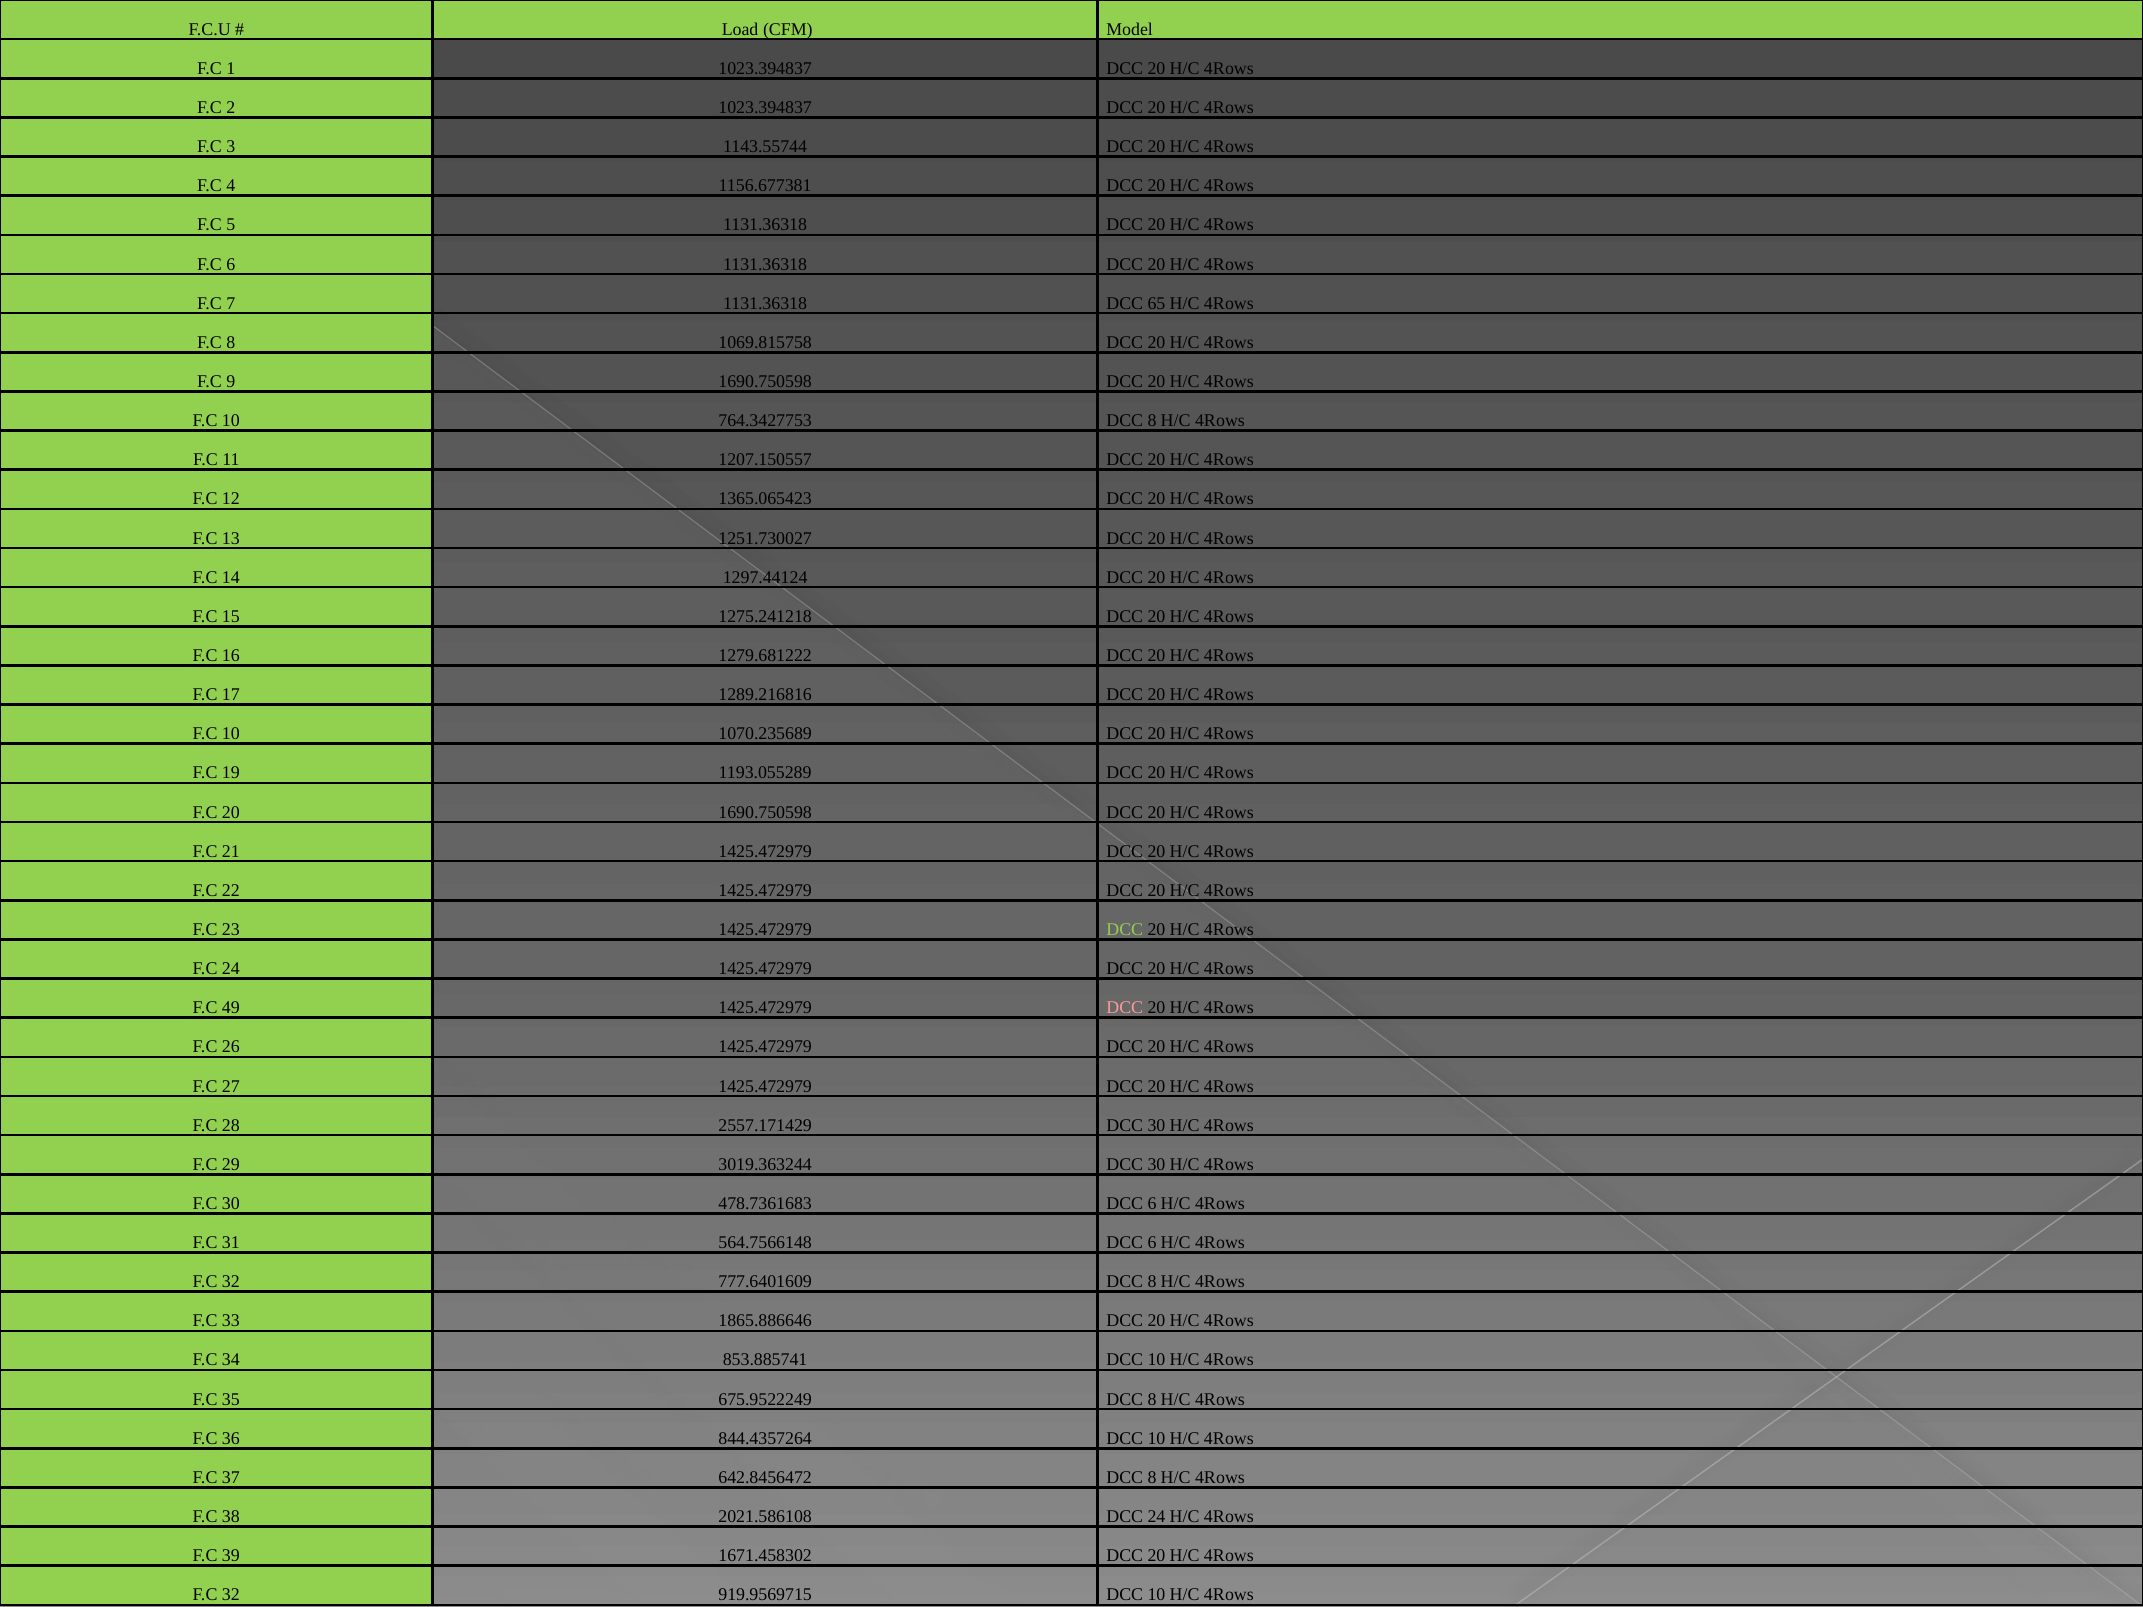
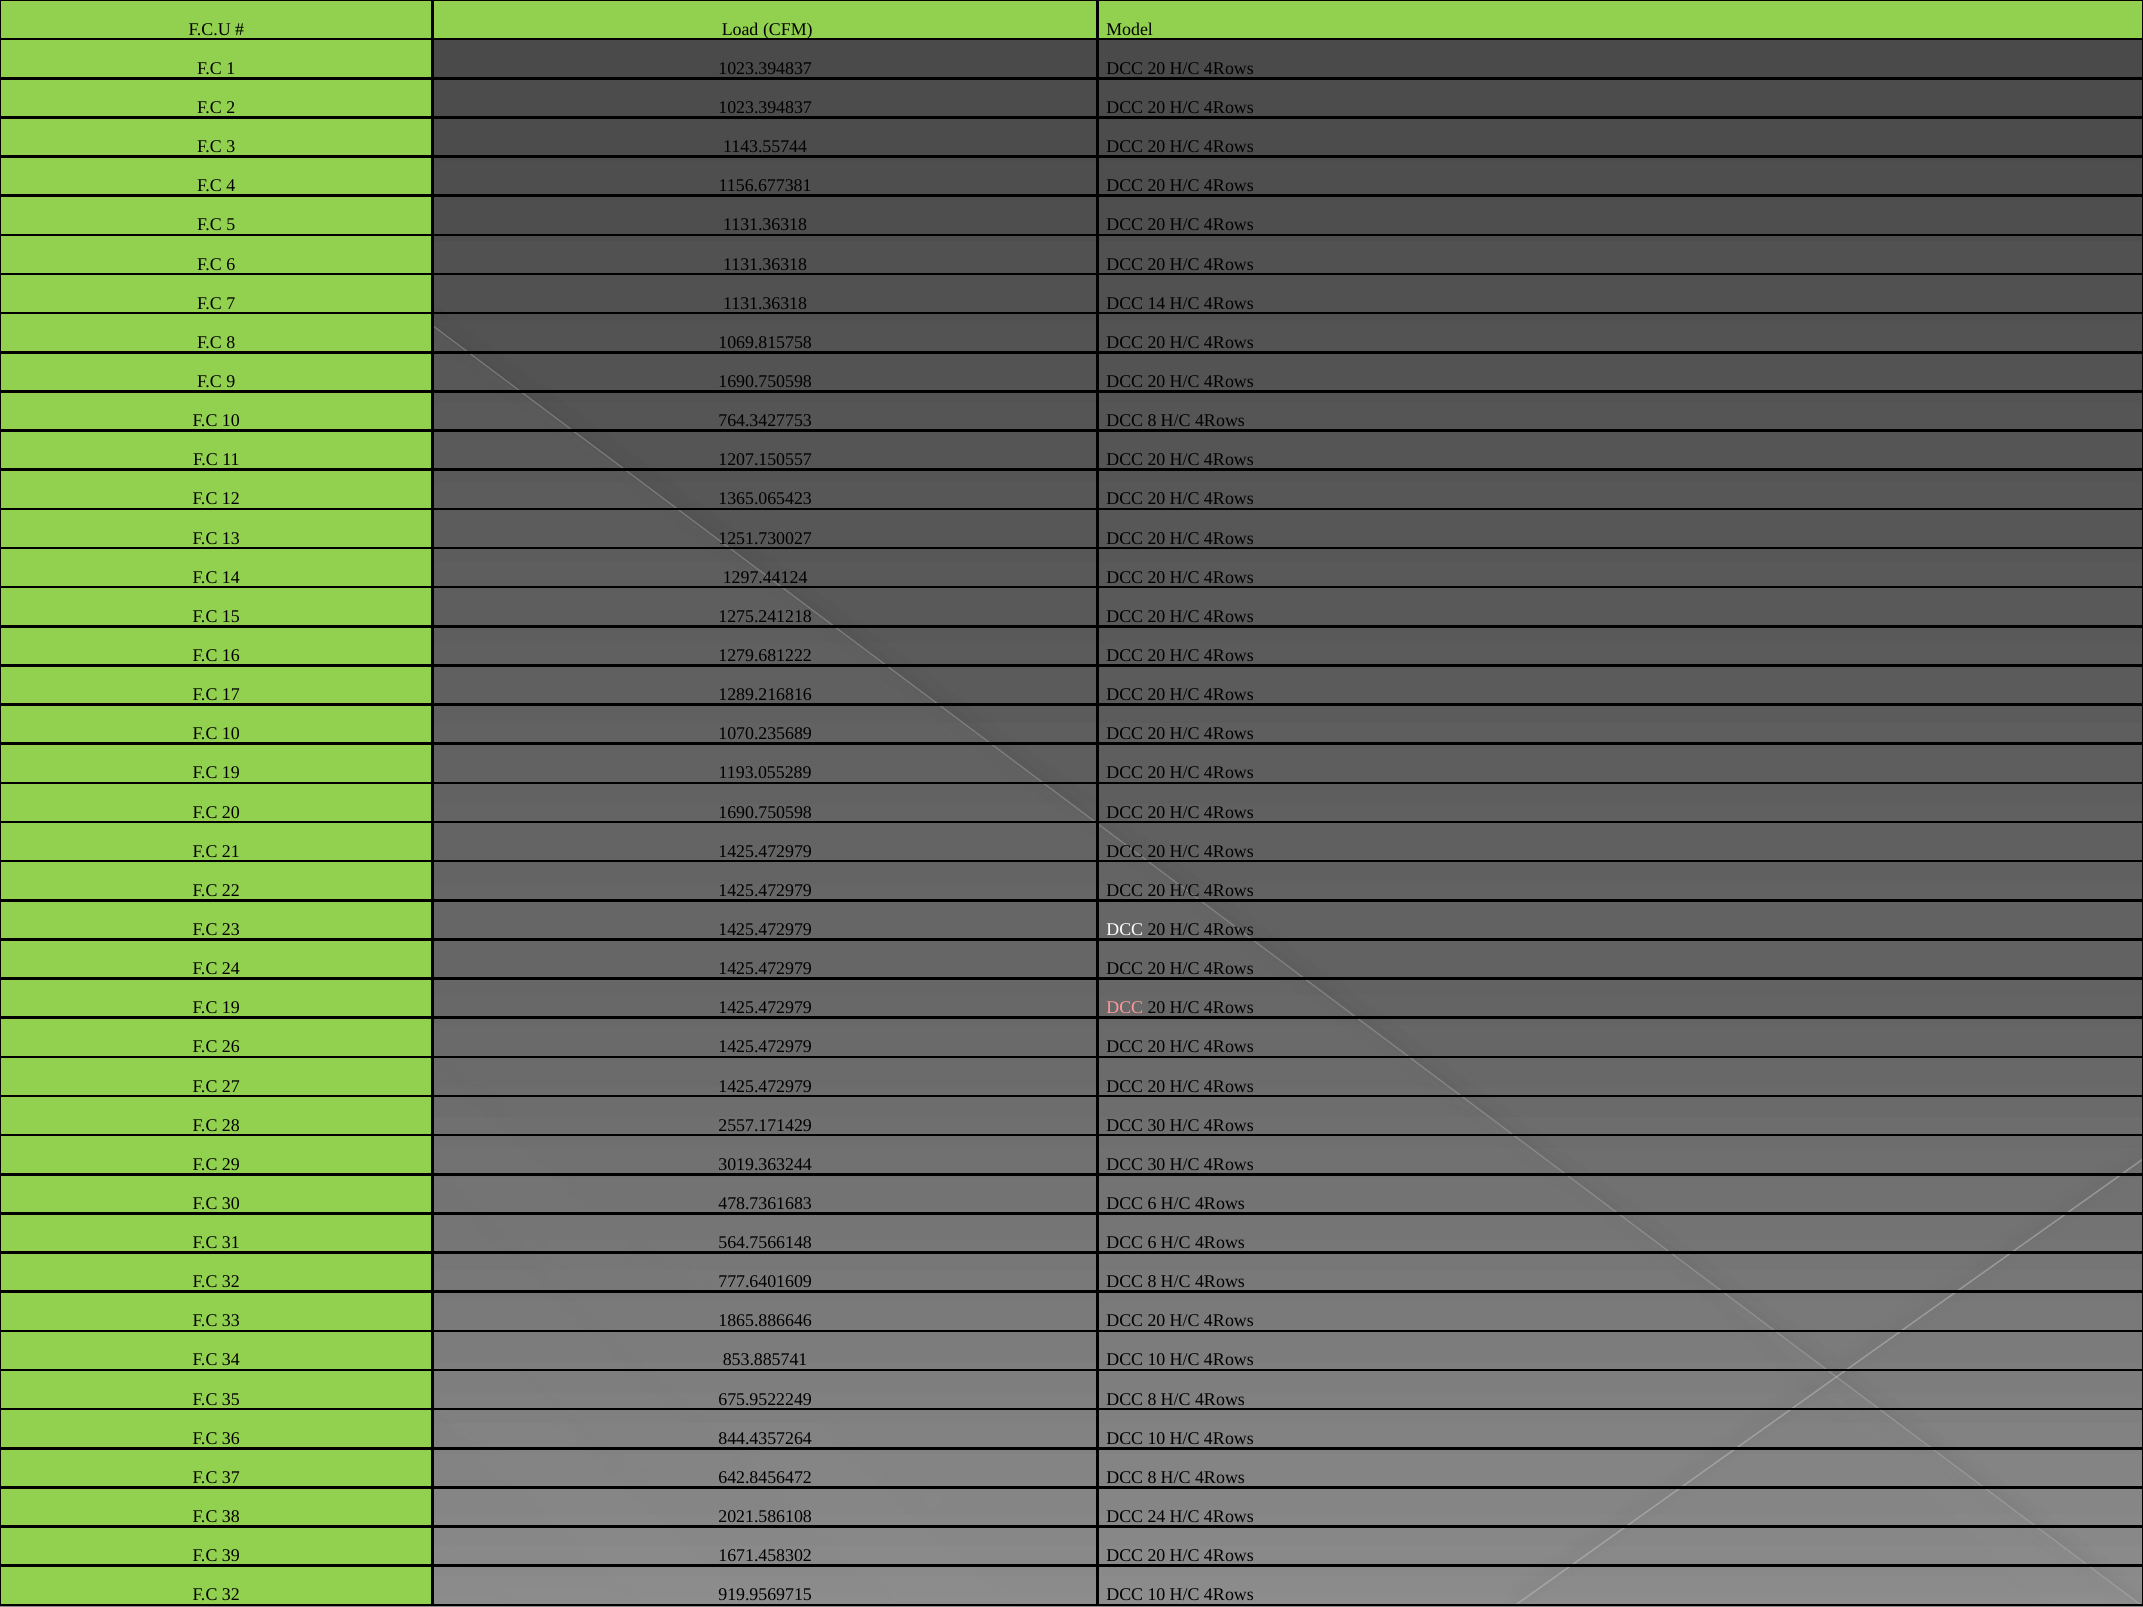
DCC 65: 65 -> 14
DCC at (1125, 930) colour: light green -> white
49 at (231, 1008): 49 -> 19
